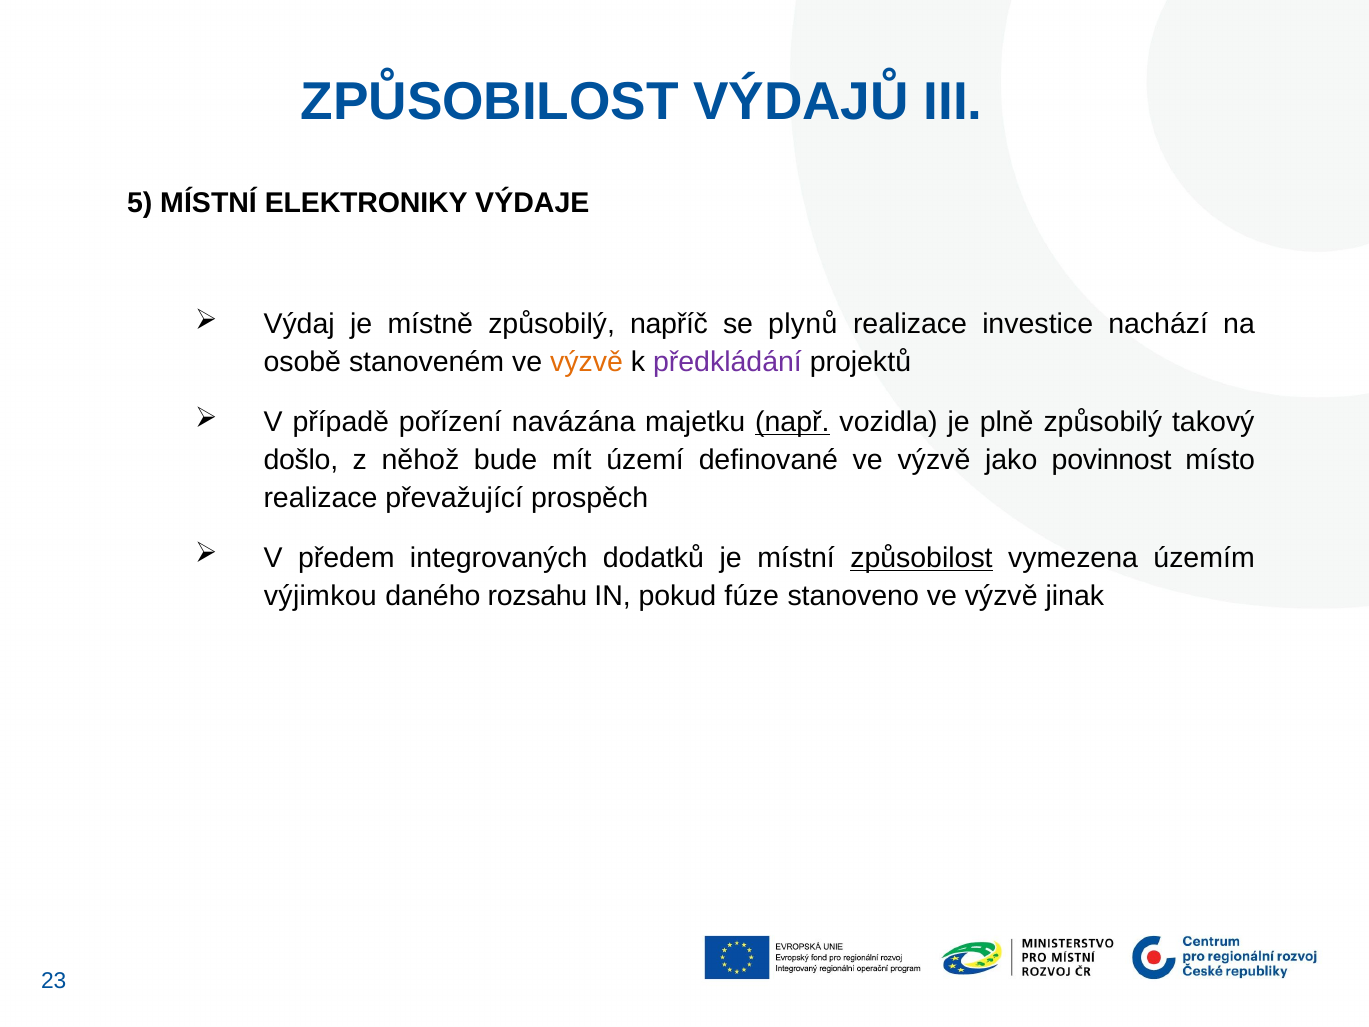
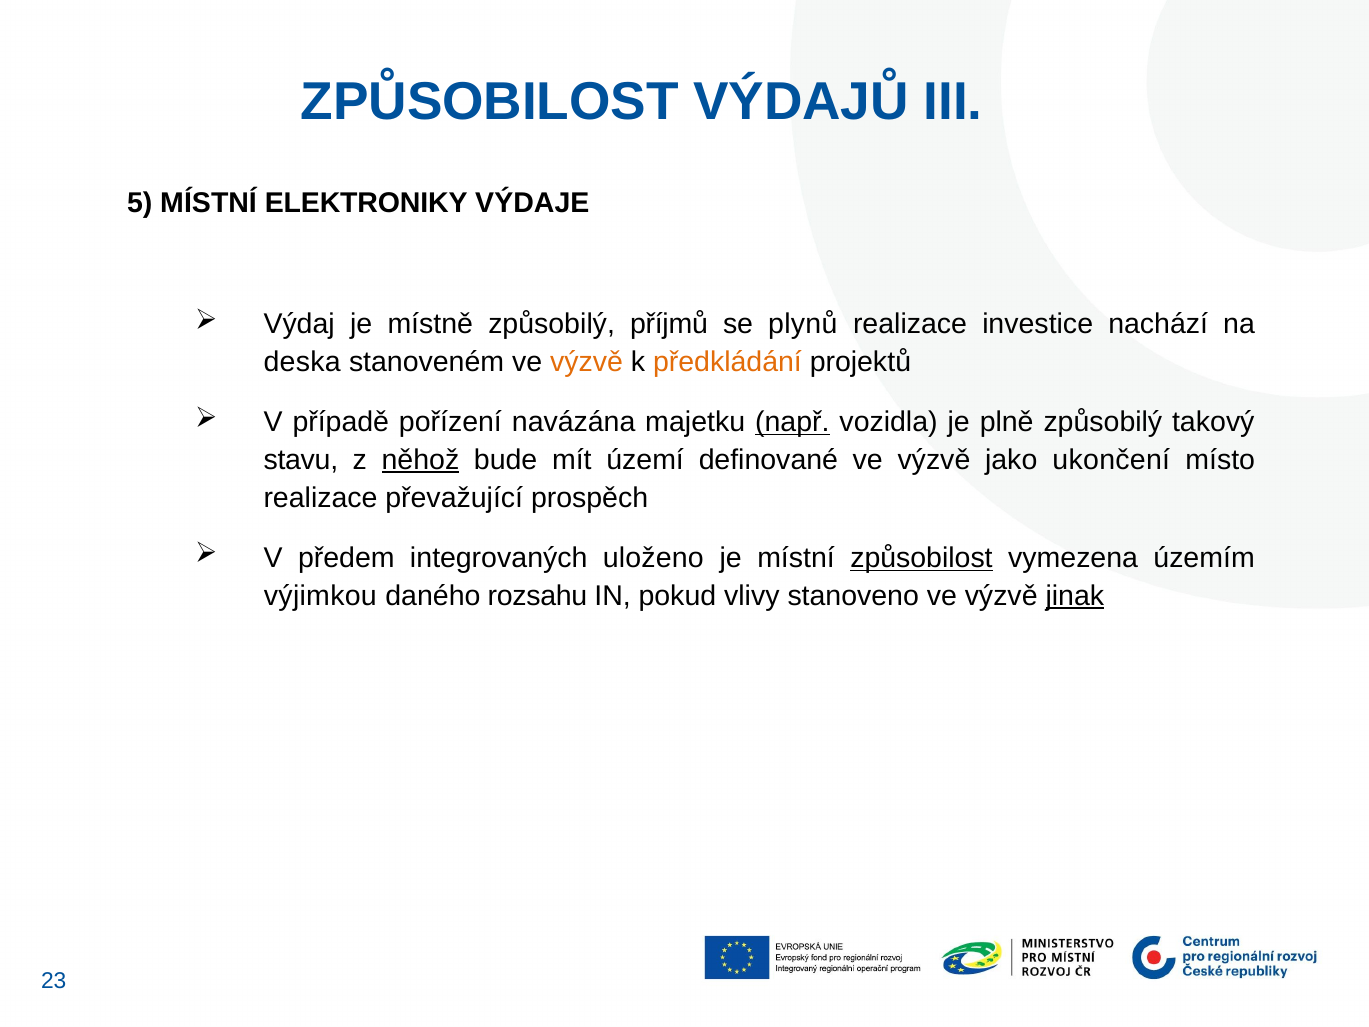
napříč: napříč -> příjmů
osobě: osobě -> deska
předkládání colour: purple -> orange
došlo: došlo -> stavu
něhož underline: none -> present
povinnost: povinnost -> ukončení
dodatků: dodatků -> uloženo
fúze: fúze -> vlivy
jinak underline: none -> present
